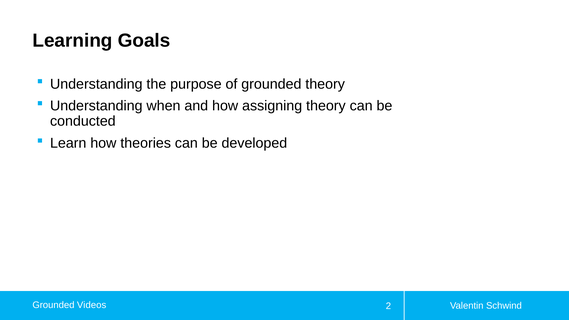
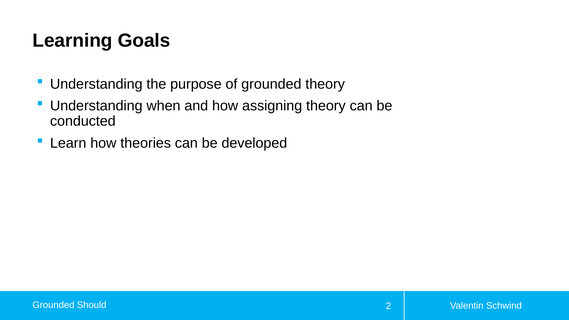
Videos: Videos -> Should
